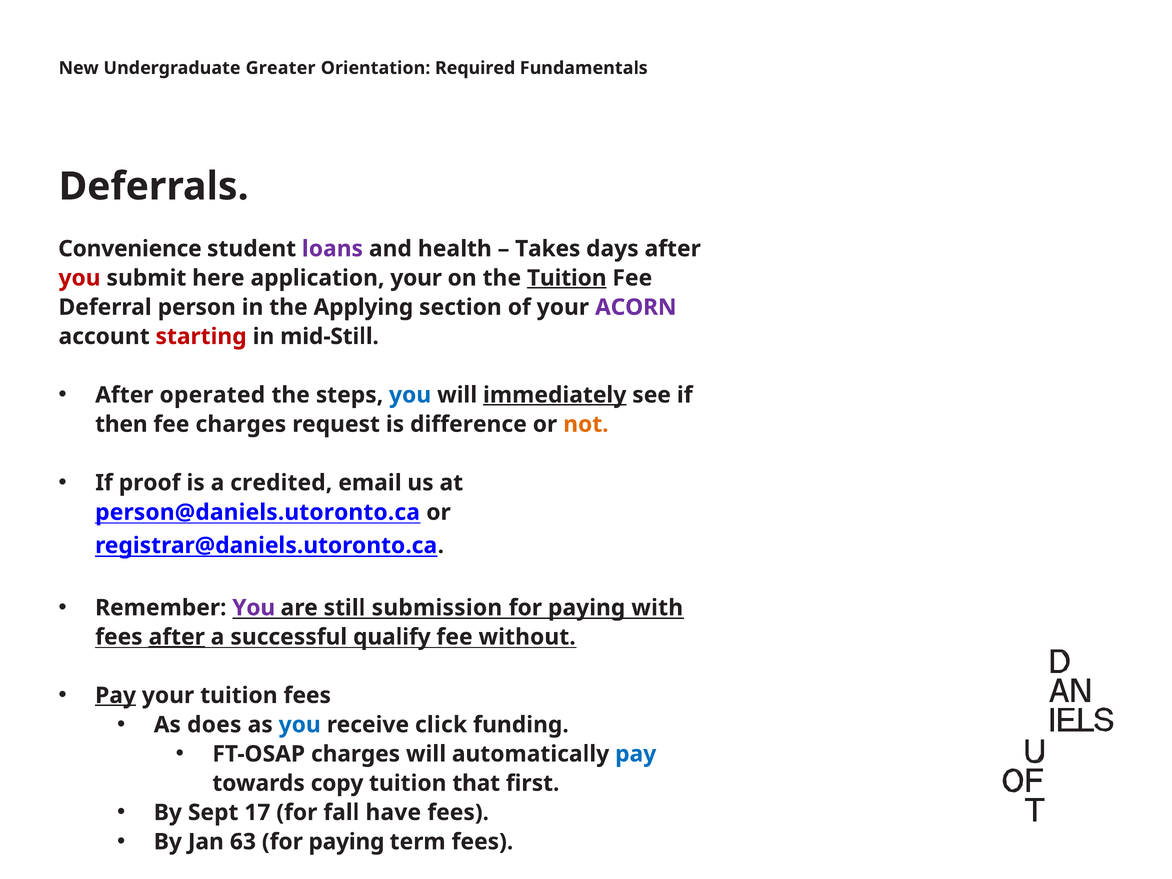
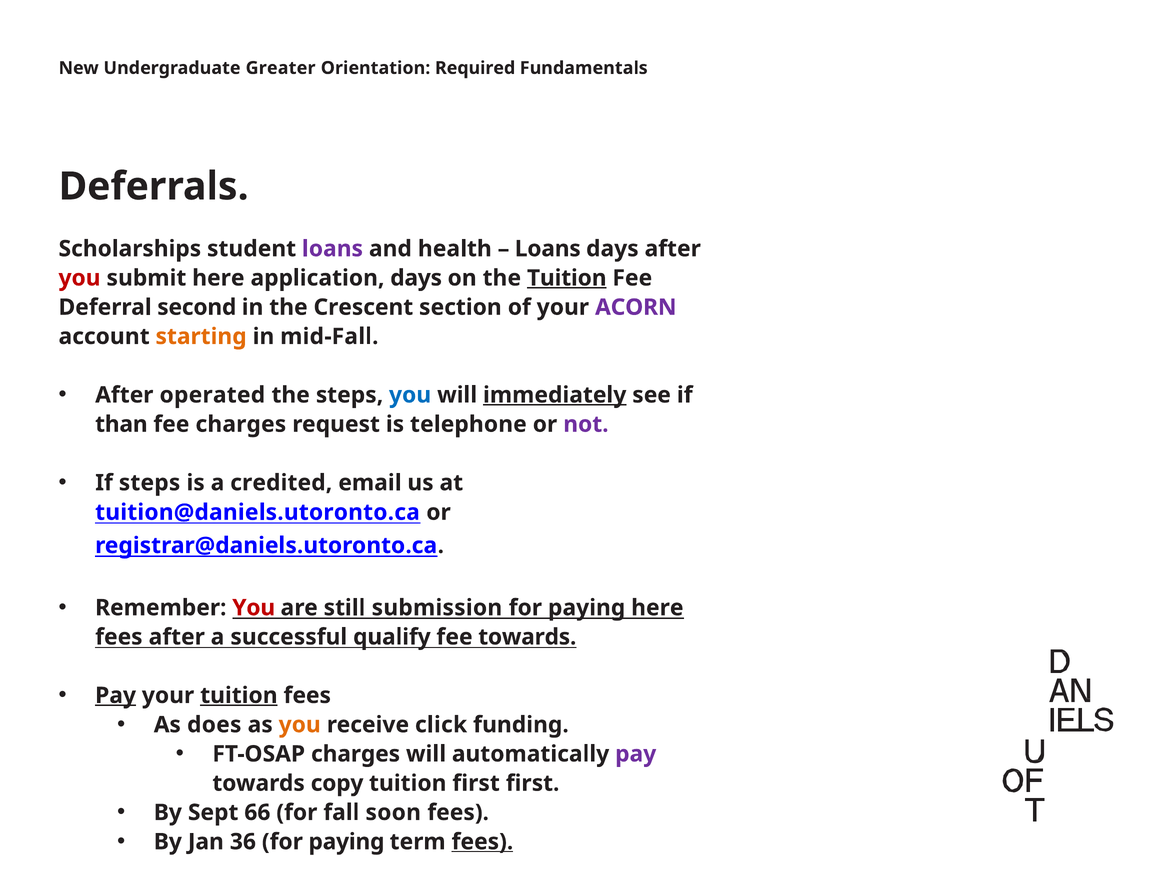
Convenience: Convenience -> Scholarships
Takes at (548, 249): Takes -> Loans
application your: your -> days
person: person -> second
Applying: Applying -> Crescent
starting colour: red -> orange
mid-Still: mid-Still -> mid-Fall
then: then -> than
difference: difference -> telephone
not colour: orange -> purple
If proof: proof -> steps
person@daniels.utoronto.ca: person@daniels.utoronto.ca -> tuition@daniels.utoronto.ca
You at (254, 608) colour: purple -> red
paying with: with -> here
after at (177, 637) underline: present -> none
fee without: without -> towards
tuition at (239, 695) underline: none -> present
you at (300, 725) colour: blue -> orange
pay at (636, 754) colour: blue -> purple
tuition that: that -> first
17: 17 -> 66
have: have -> soon
63: 63 -> 36
fees at (482, 842) underline: none -> present
